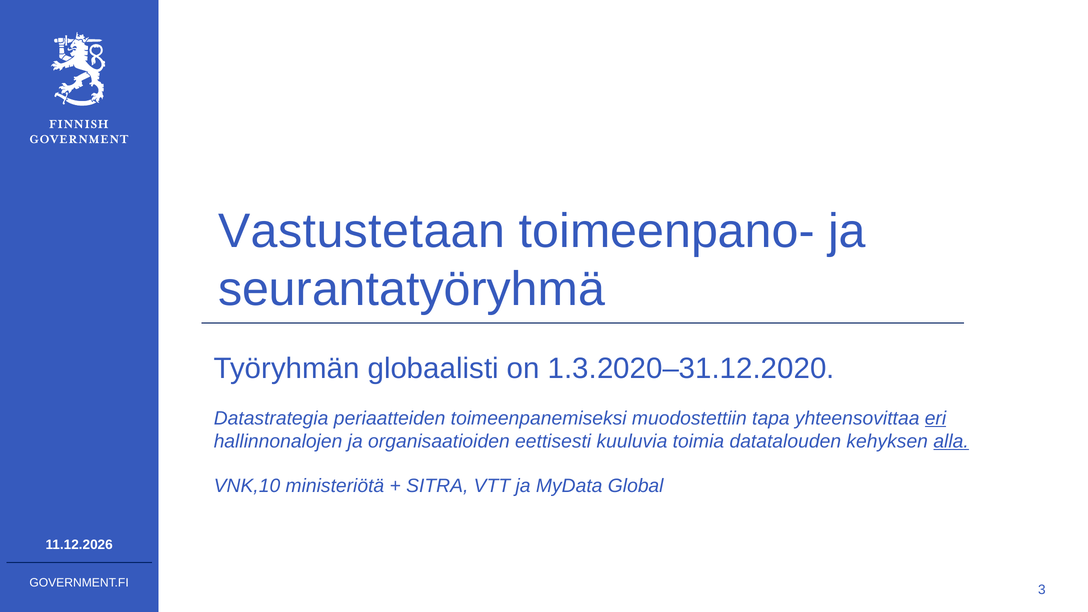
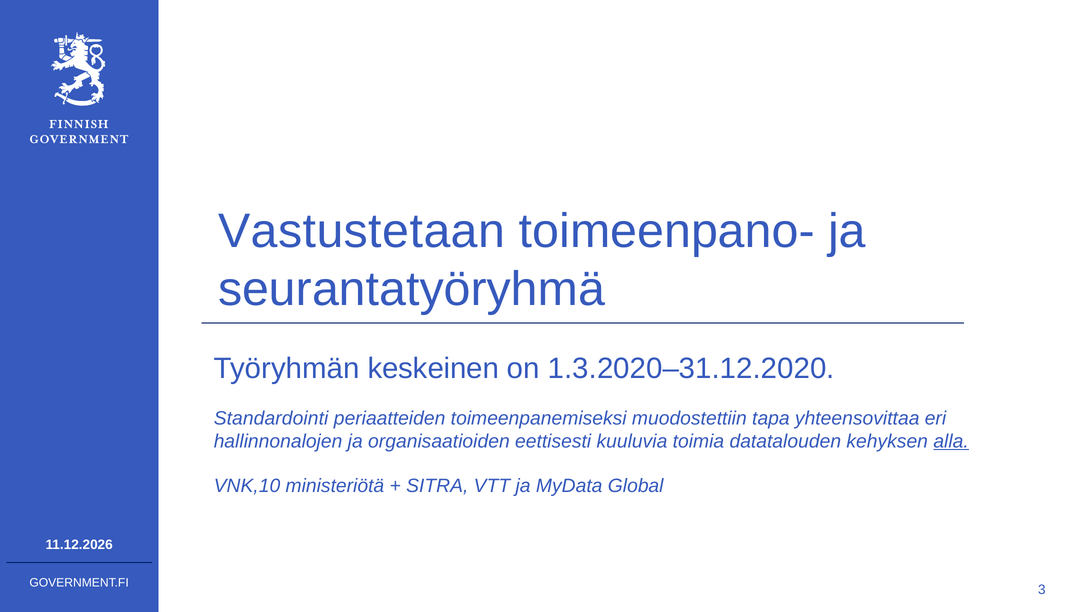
globaalisti: globaalisti -> keskeinen
Datastrategia: Datastrategia -> Standardointi
eri underline: present -> none
